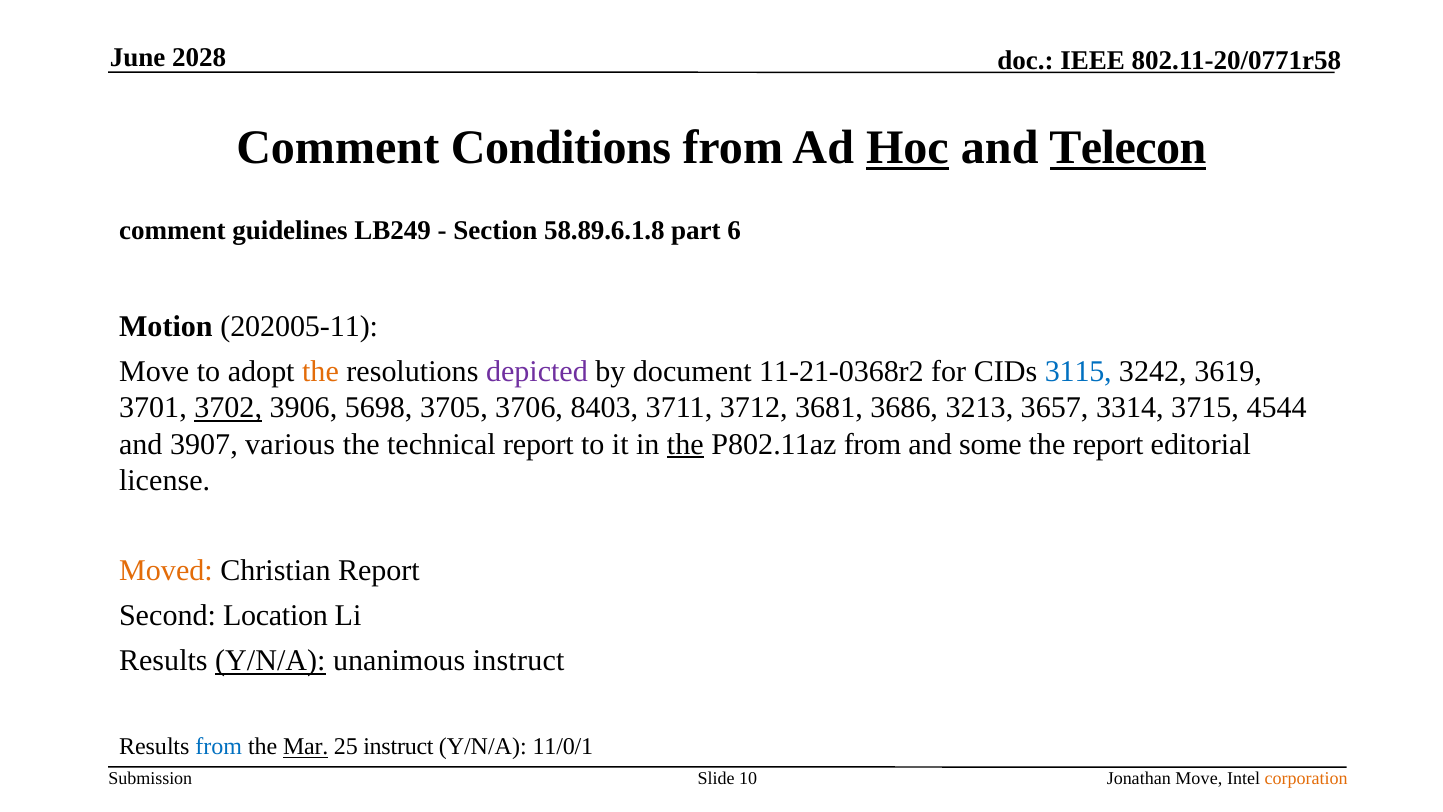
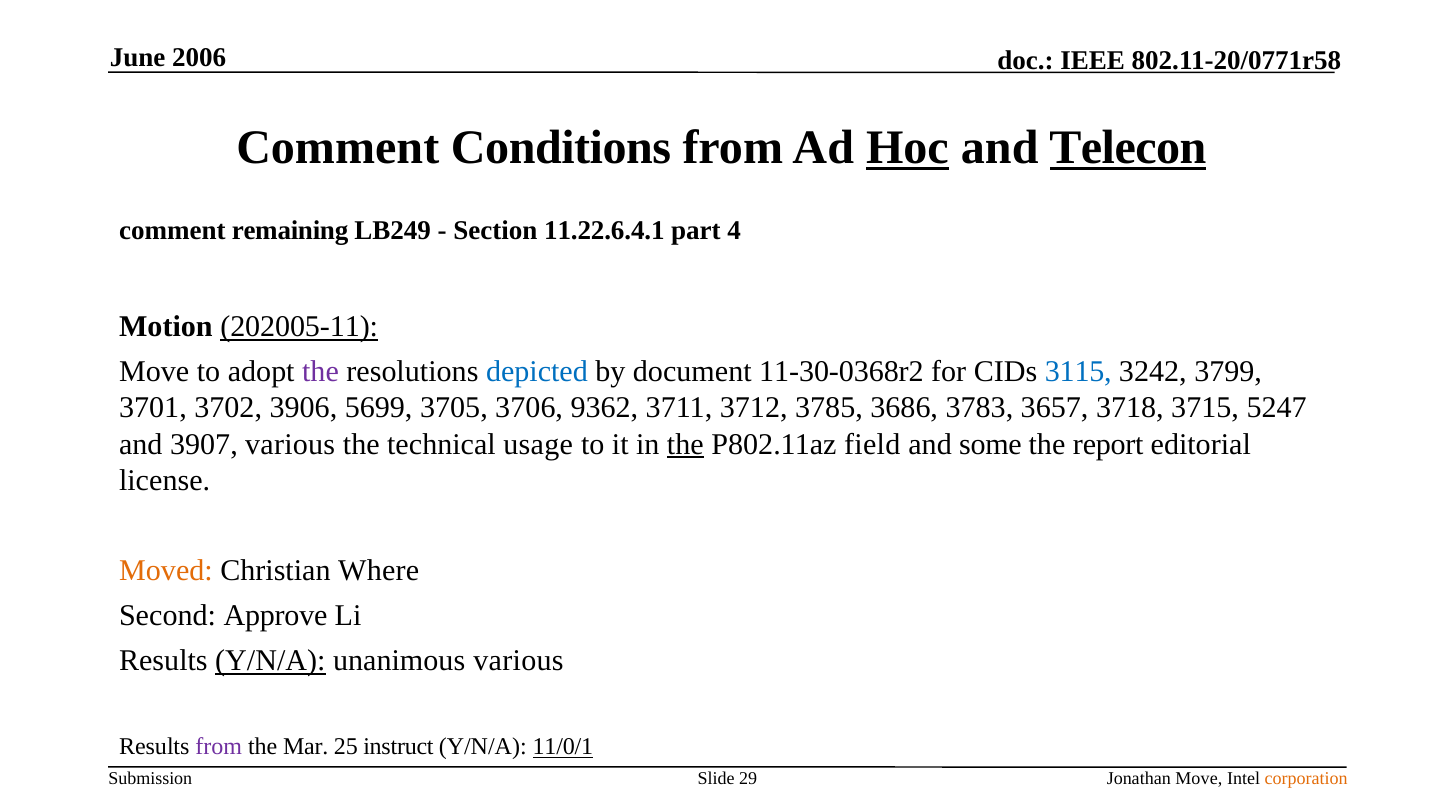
2028: 2028 -> 2006
guidelines: guidelines -> remaining
58.89.6.1.8: 58.89.6.1.8 -> 11.22.6.4.1
6: 6 -> 4
202005-11 underline: none -> present
the at (320, 372) colour: orange -> purple
depicted colour: purple -> blue
11-21-0368r2: 11-21-0368r2 -> 11-30-0368r2
3619: 3619 -> 3799
3702 underline: present -> none
5698: 5698 -> 5699
8403: 8403 -> 9362
3681: 3681 -> 3785
3213: 3213 -> 3783
3314: 3314 -> 3718
4544: 4544 -> 5247
technical report: report -> usage
P802.11az from: from -> field
Christian Report: Report -> Where
Location: Location -> Approve
unanimous instruct: instruct -> various
from at (219, 747) colour: blue -> purple
Mar underline: present -> none
11/0/1 underline: none -> present
10: 10 -> 29
